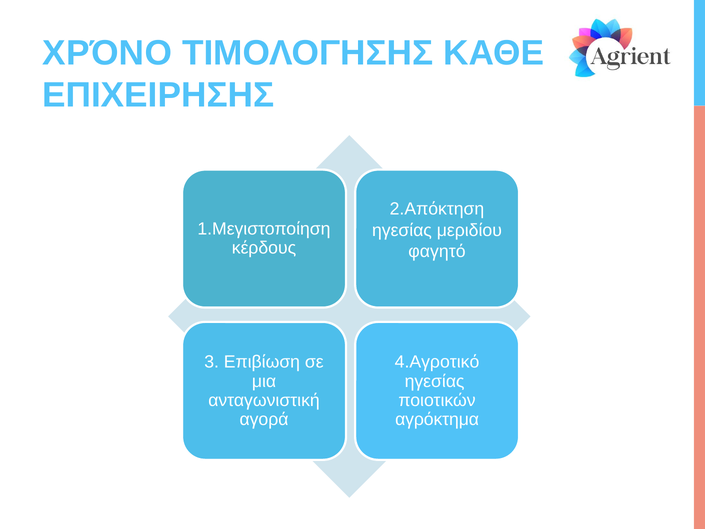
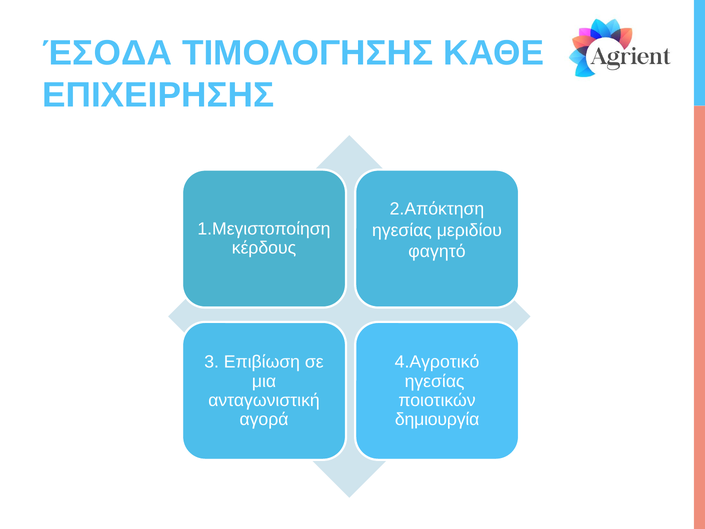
ΧΡΌΝΟ: ΧΡΌΝΟ -> ΈΣΟΔΑ
αγρόκτημα: αγρόκτημα -> δημιουργία
